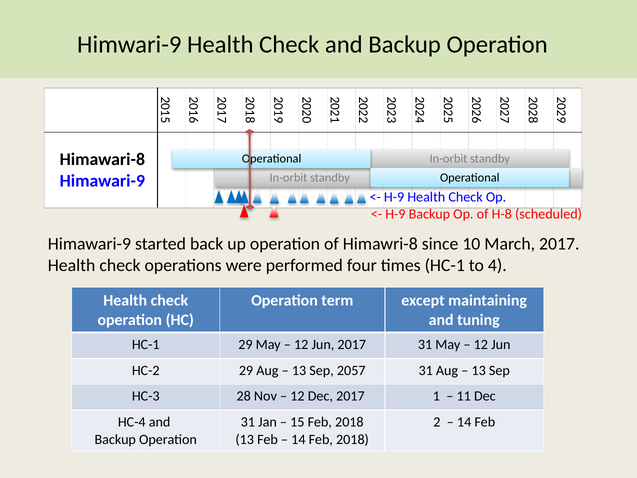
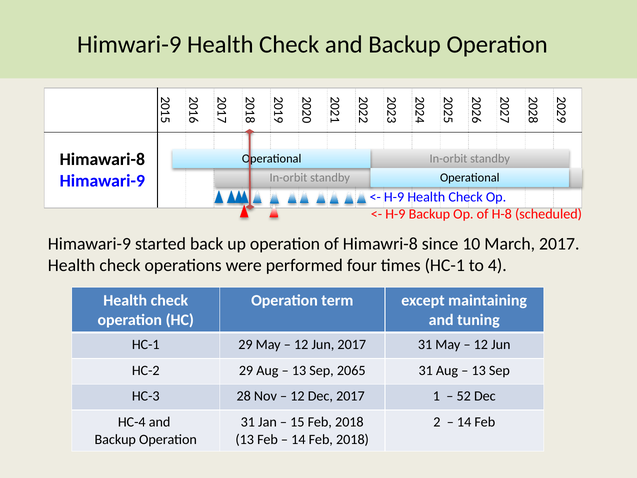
2057: 2057 -> 2065
11: 11 -> 52
